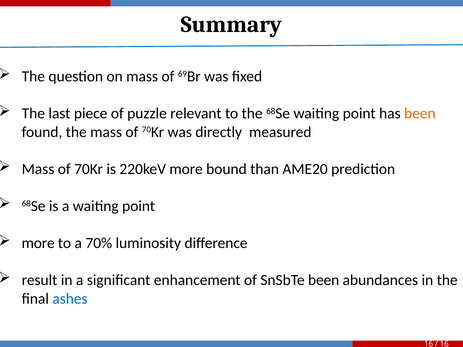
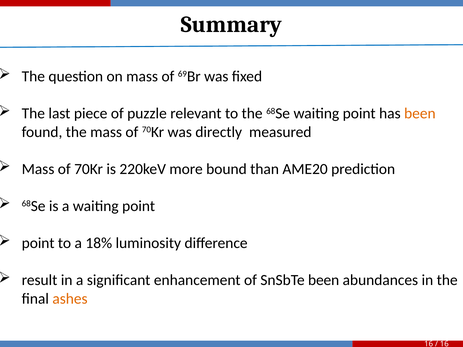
more at (38, 243): more -> point
70%: 70% -> 18%
ashes colour: blue -> orange
